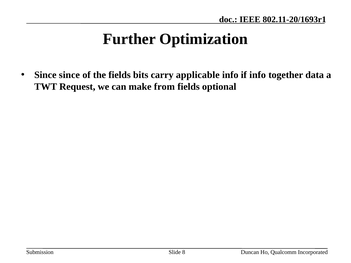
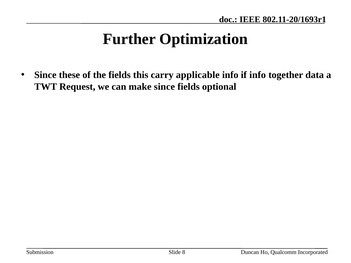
Since since: since -> these
bits: bits -> this
make from: from -> since
